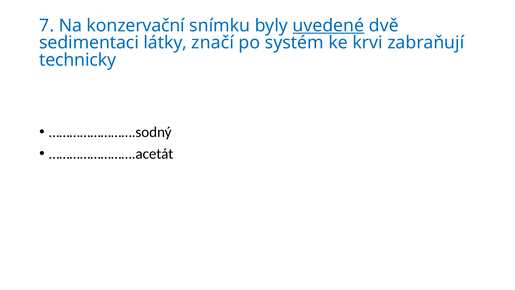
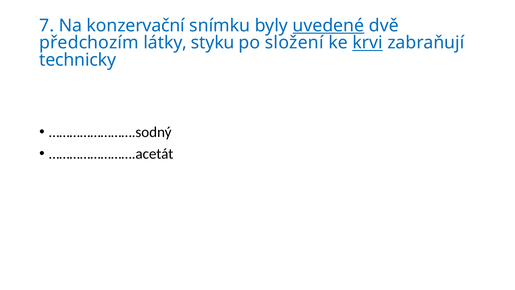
sedimentaci: sedimentaci -> předchozím
značí: značí -> styku
systém: systém -> složení
krvi underline: none -> present
